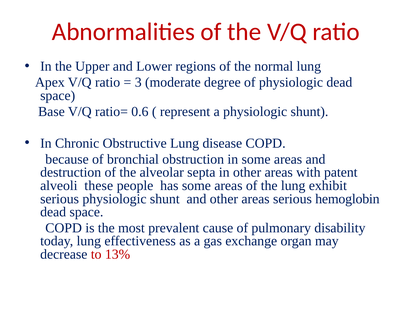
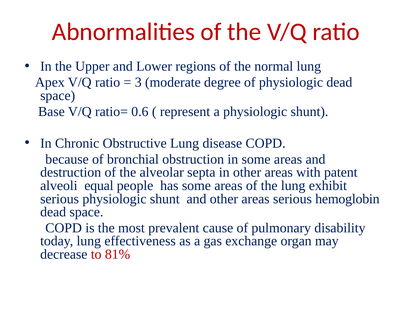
these: these -> equal
13%: 13% -> 81%
